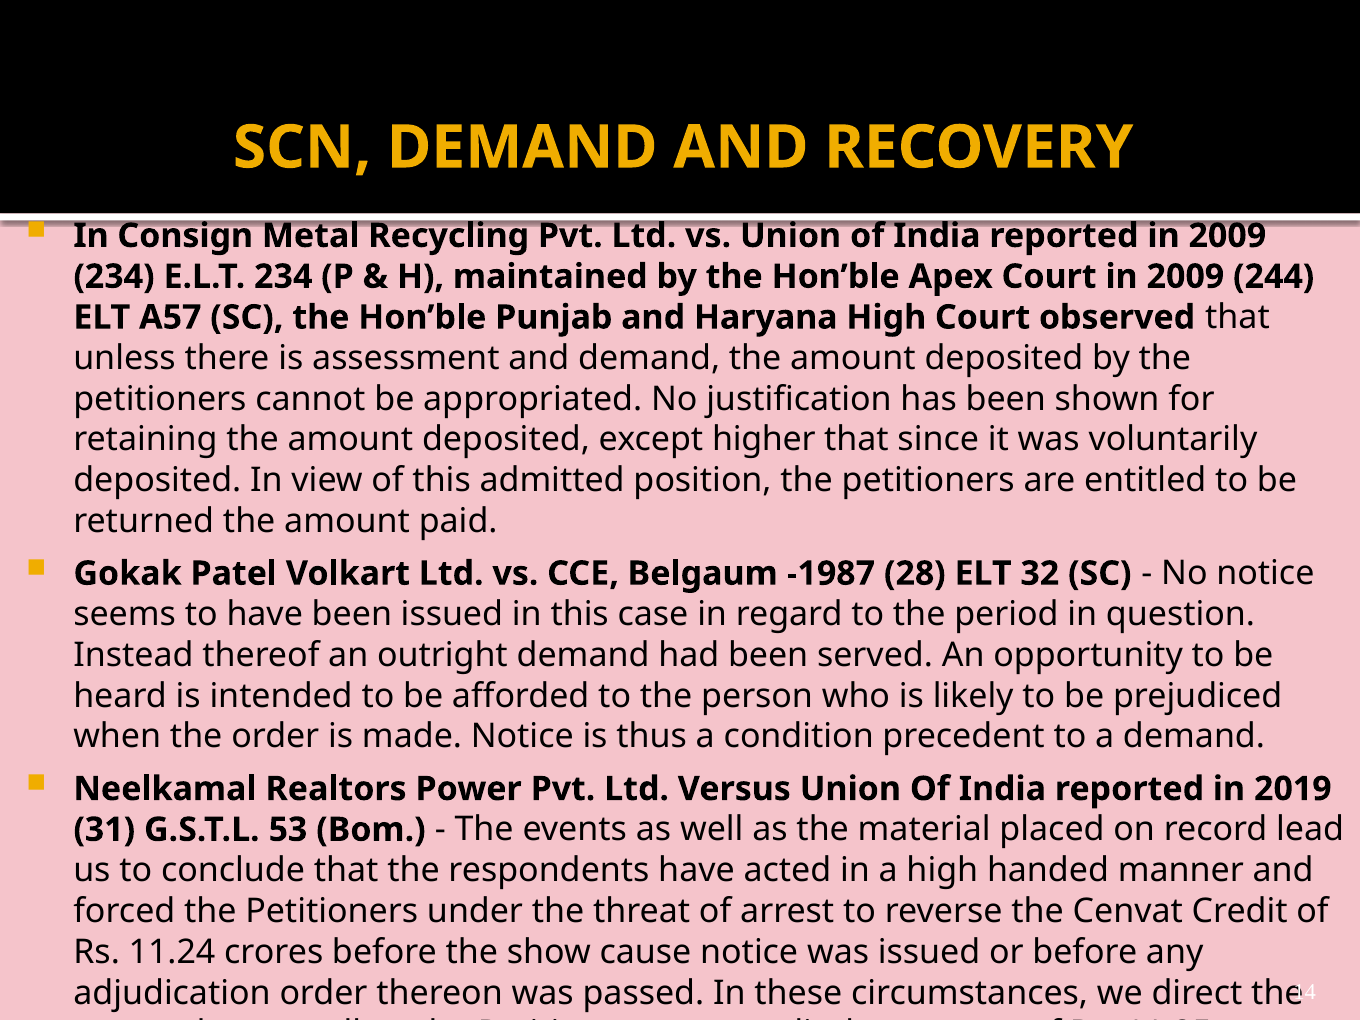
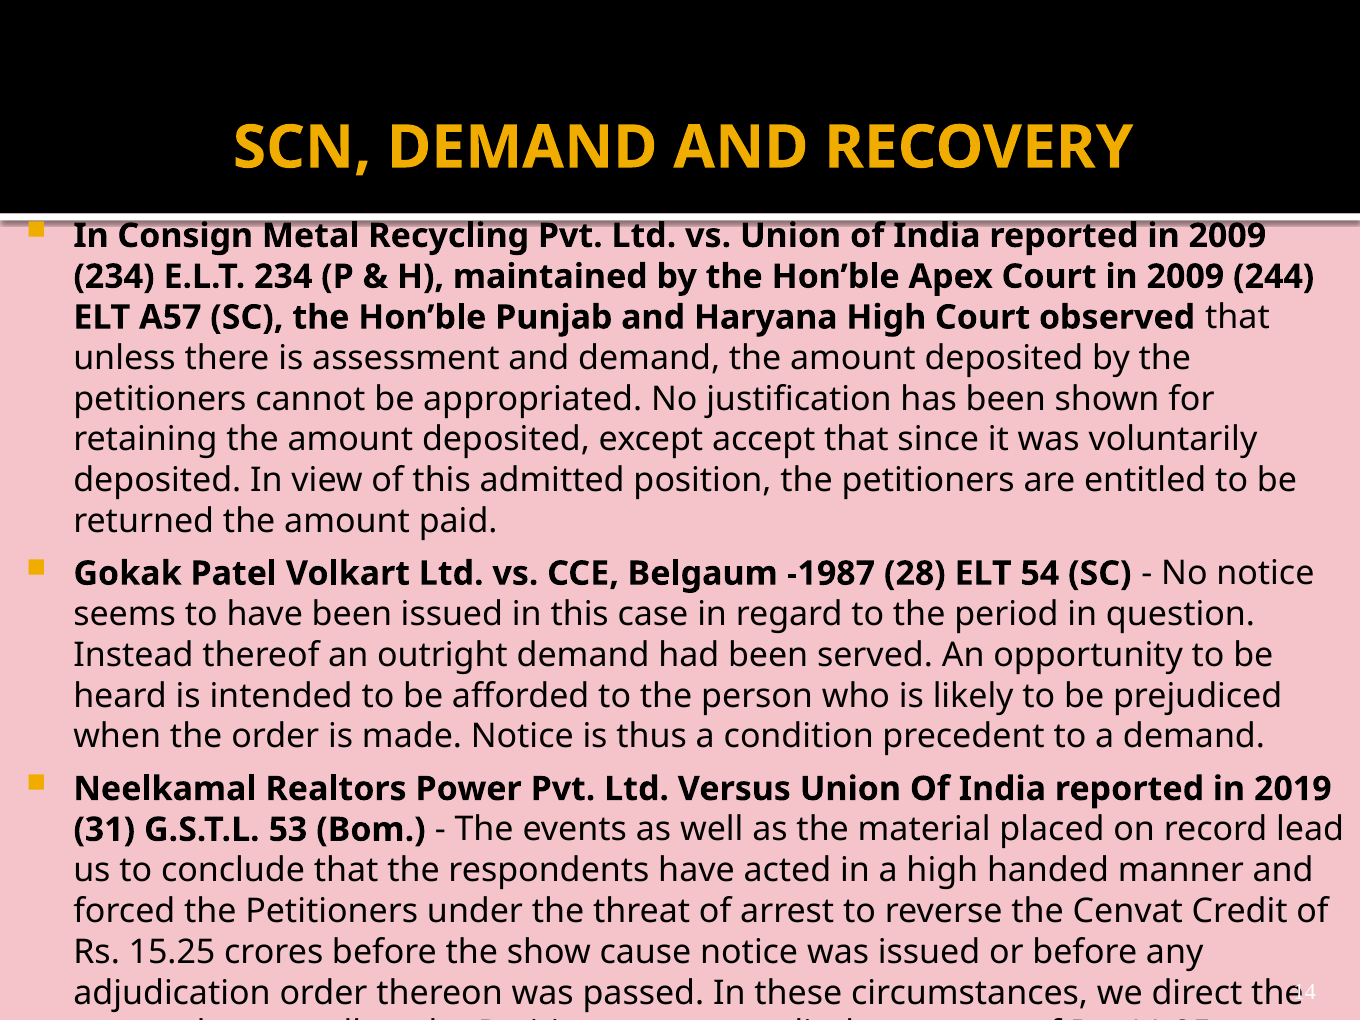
higher: higher -> accept
32: 32 -> 54
11.24: 11.24 -> 15.25
